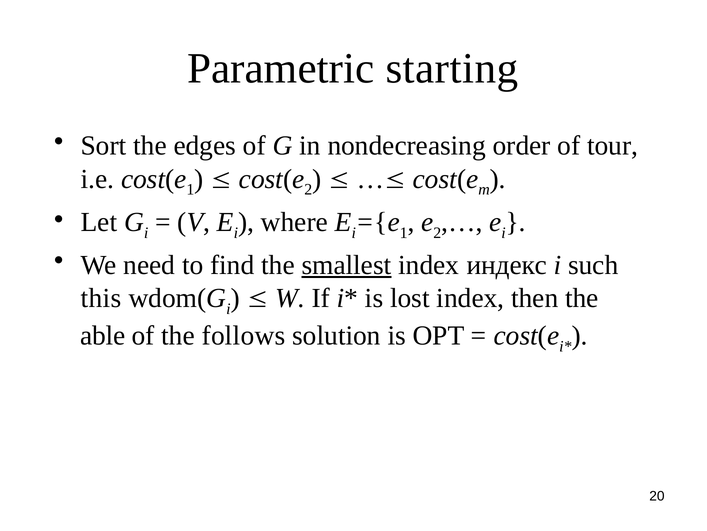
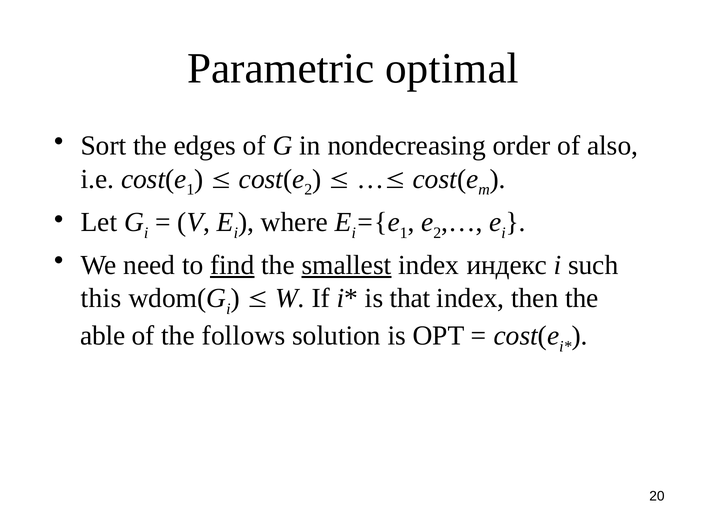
starting: starting -> optimal
tour: tour -> also
find underline: none -> present
lost: lost -> that
